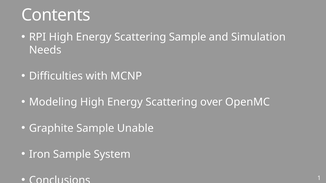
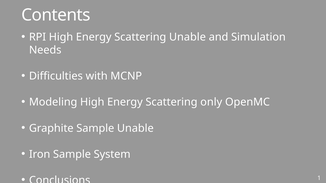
Scattering Sample: Sample -> Unable
over: over -> only
